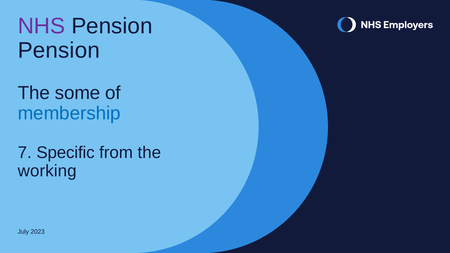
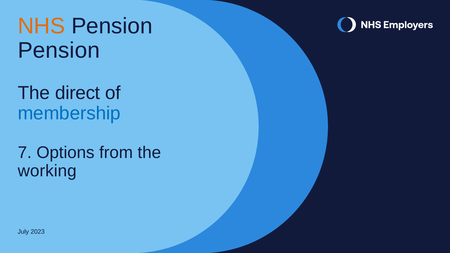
NHS colour: purple -> orange
some: some -> direct
Specific: Specific -> Options
